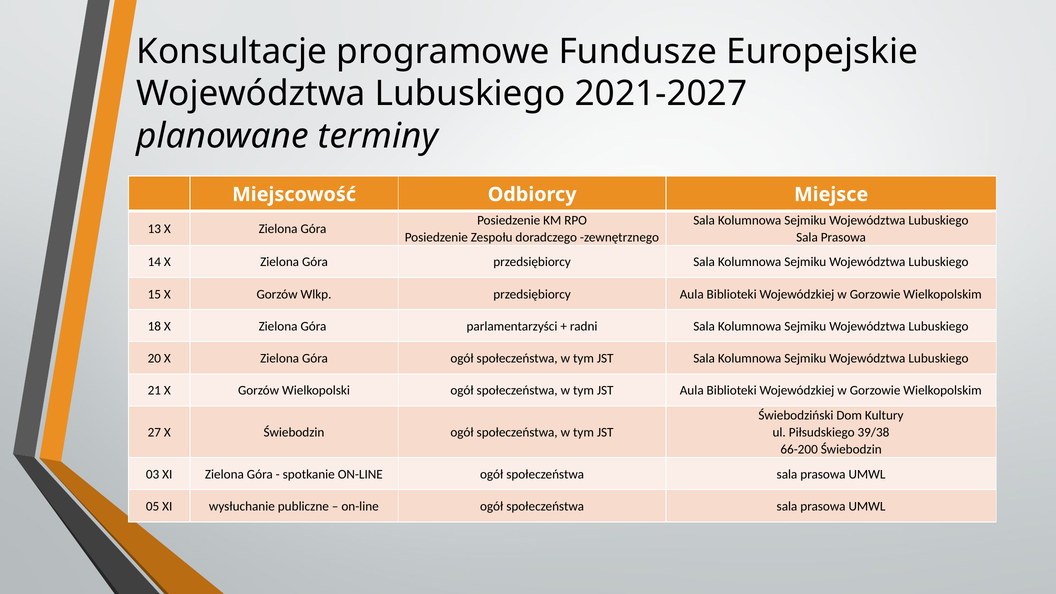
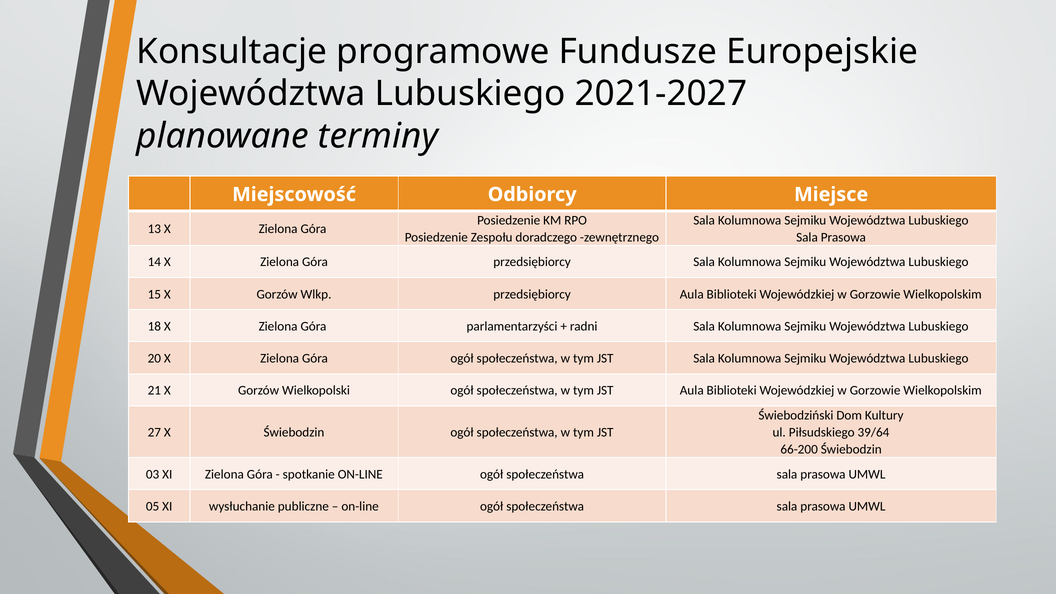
39/38: 39/38 -> 39/64
